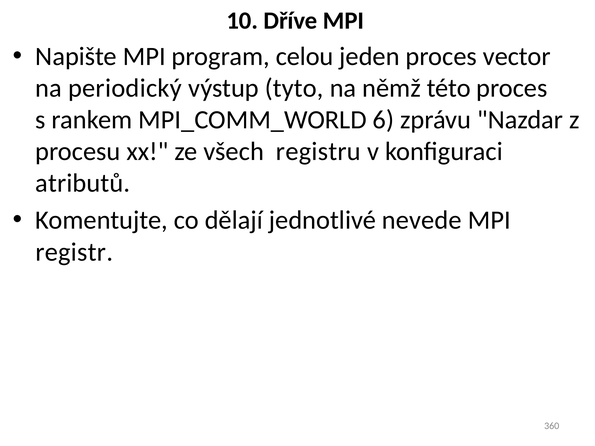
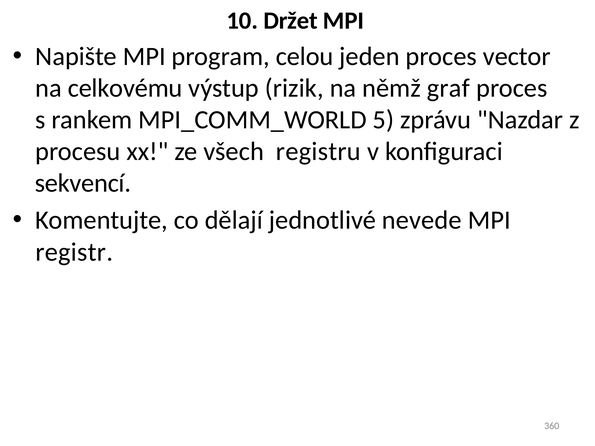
Dříve: Dříve -> Držet
periodický: periodický -> celkovému
tyto: tyto -> rizik
této: této -> graf
6: 6 -> 5
atributů: atributů -> sekvencí
